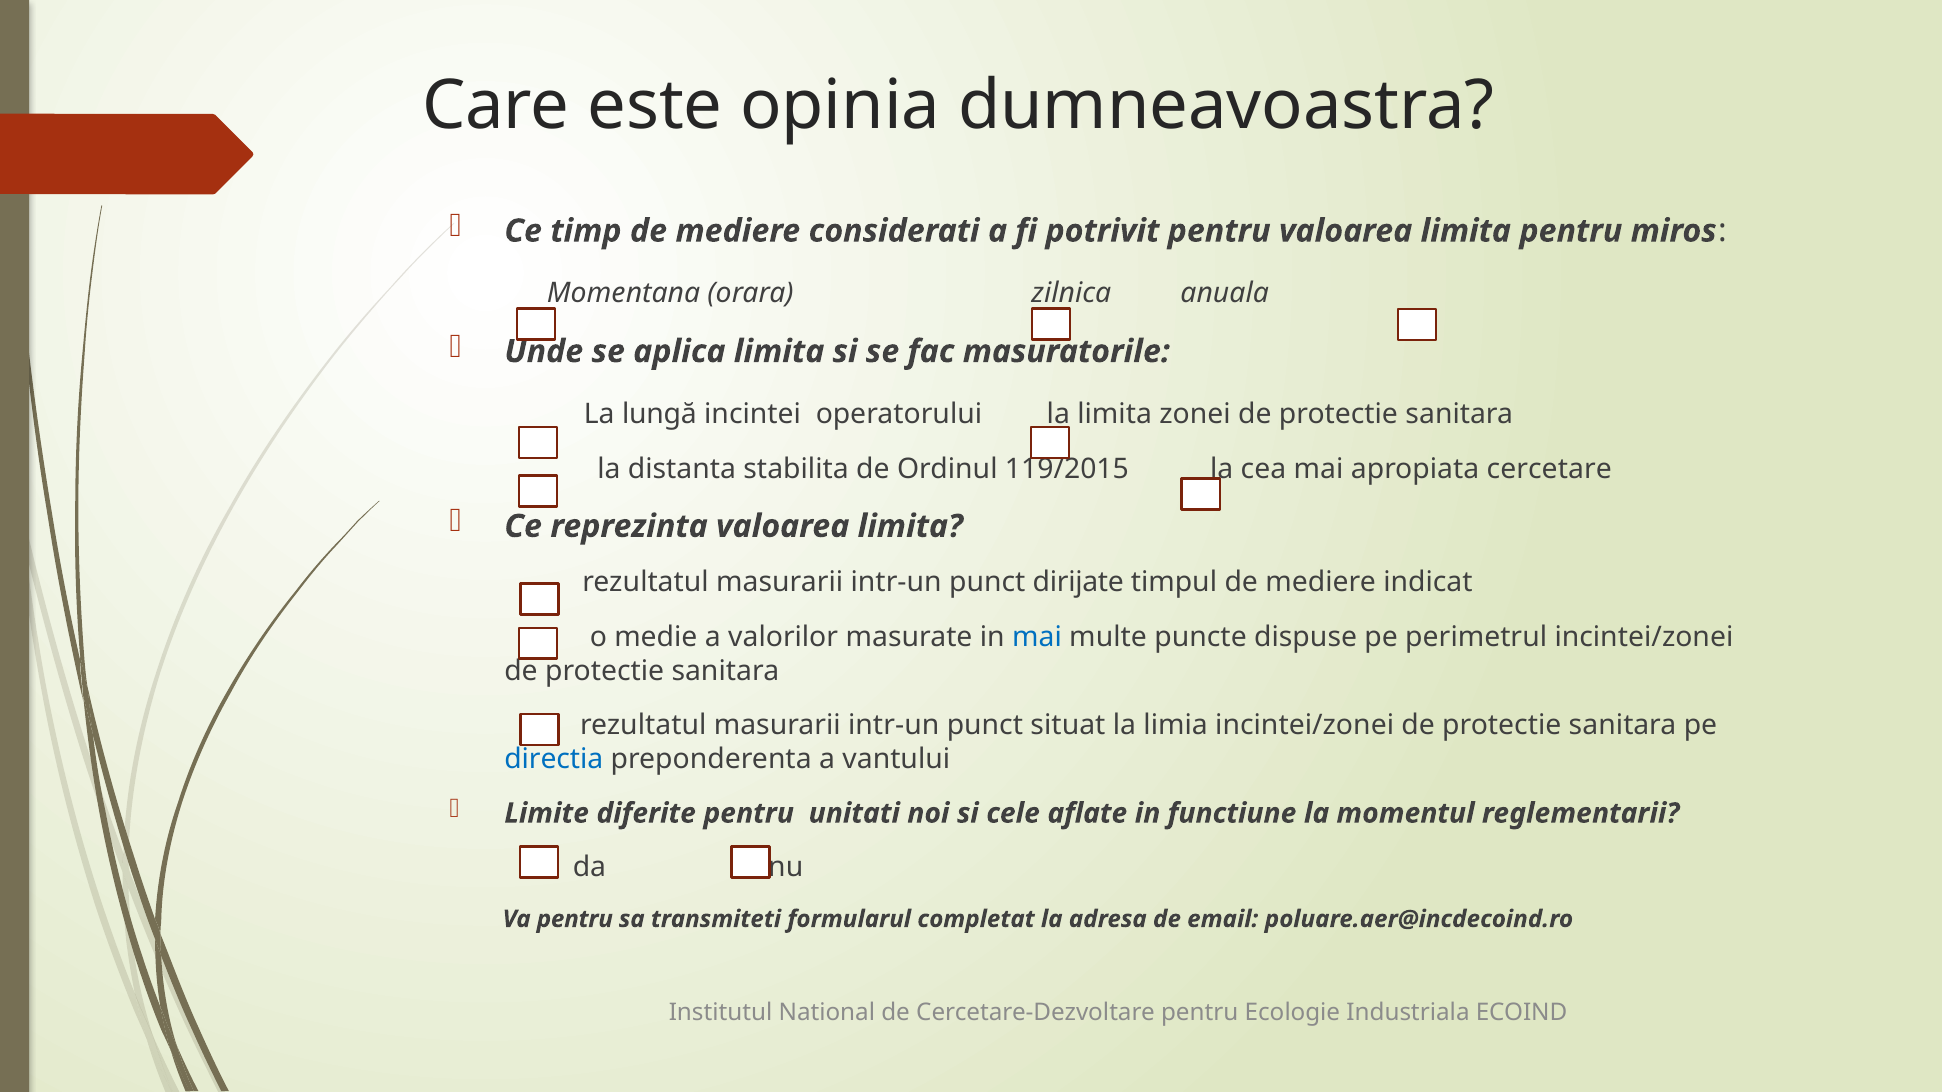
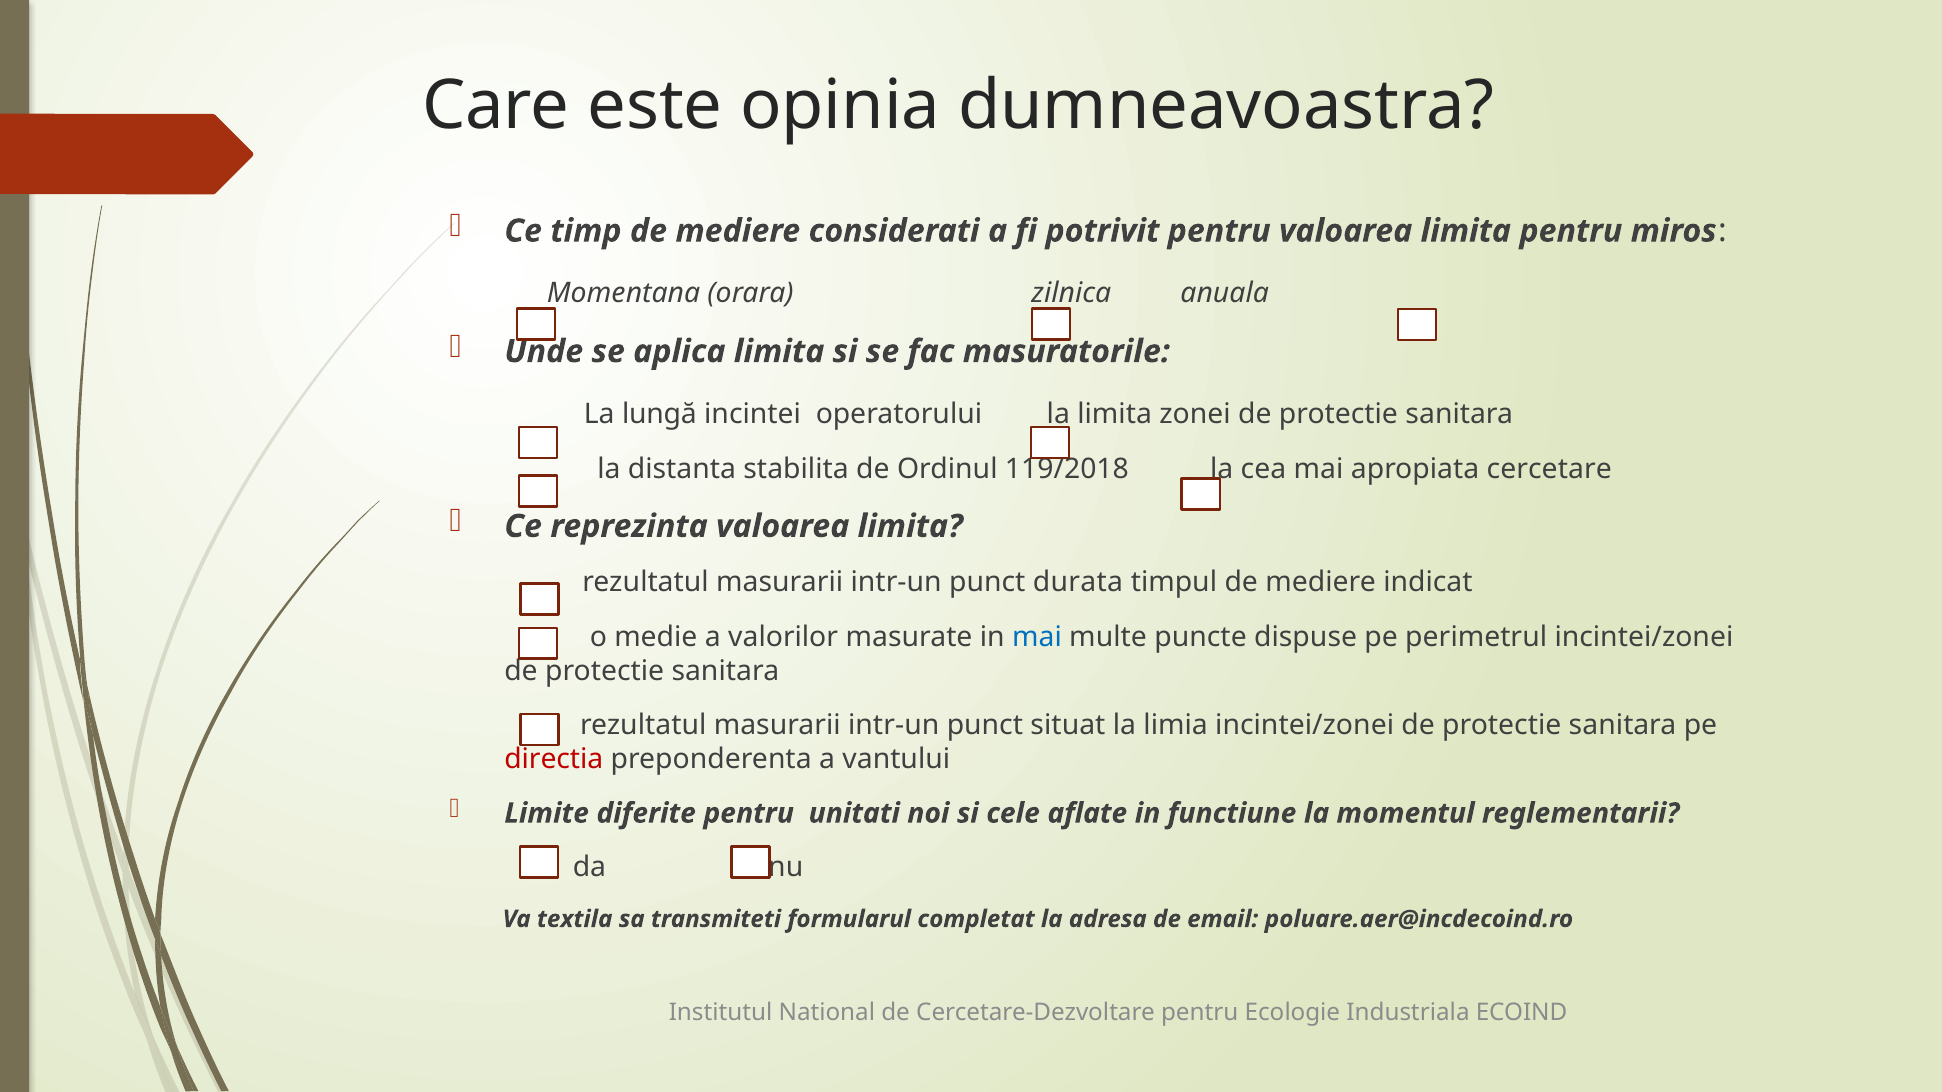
119/2015: 119/2015 -> 119/2018
dirijate: dirijate -> durata
directia colour: blue -> red
Va pentru: pentru -> textila
